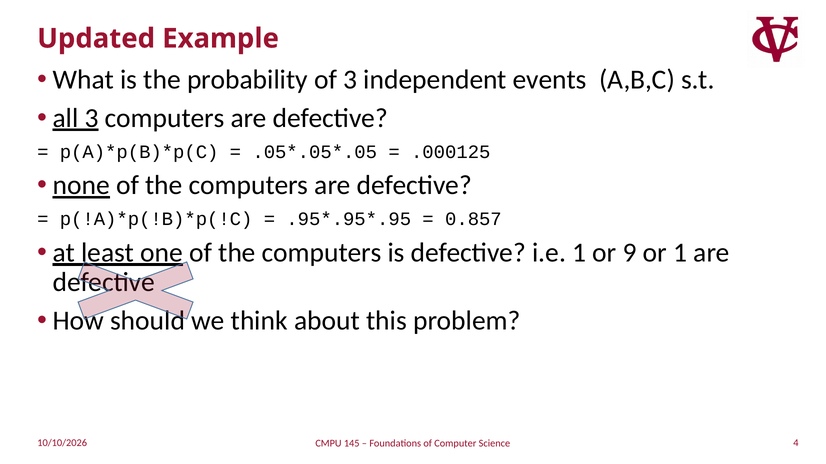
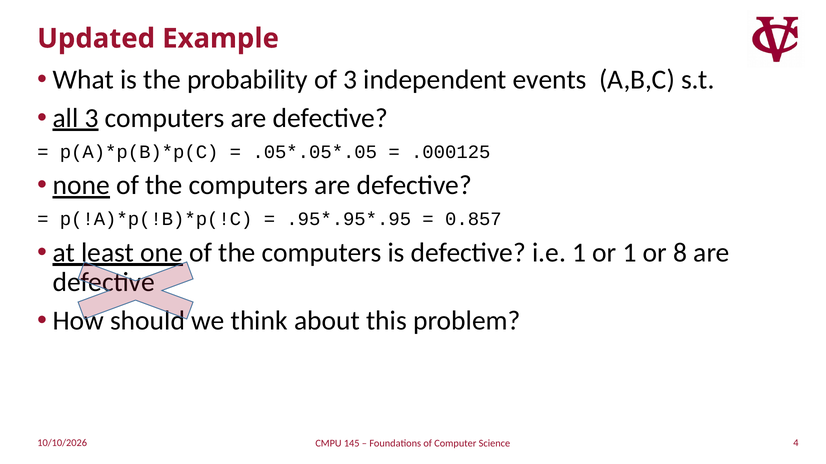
or 9: 9 -> 1
or 1: 1 -> 8
